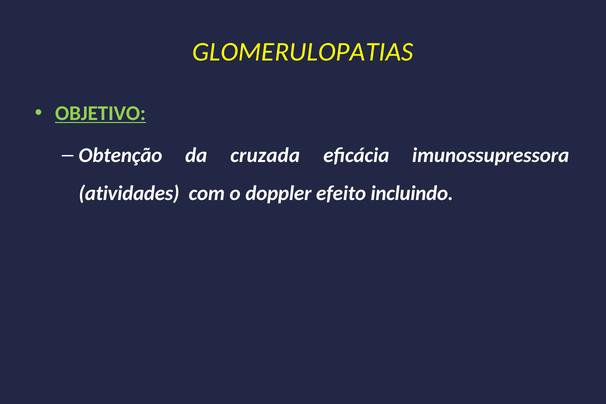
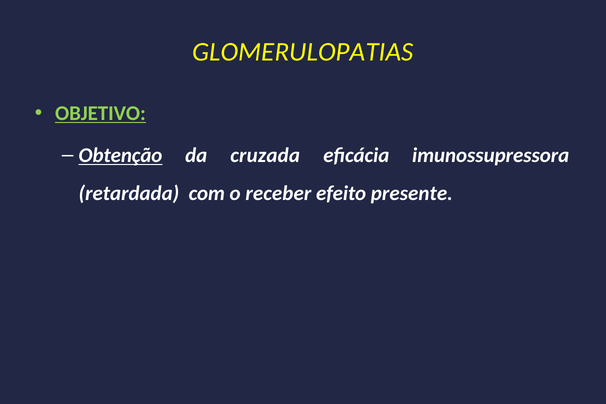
Obtenção underline: none -> present
atividades: atividades -> retardada
doppler: doppler -> receber
incluindo: incluindo -> presente
